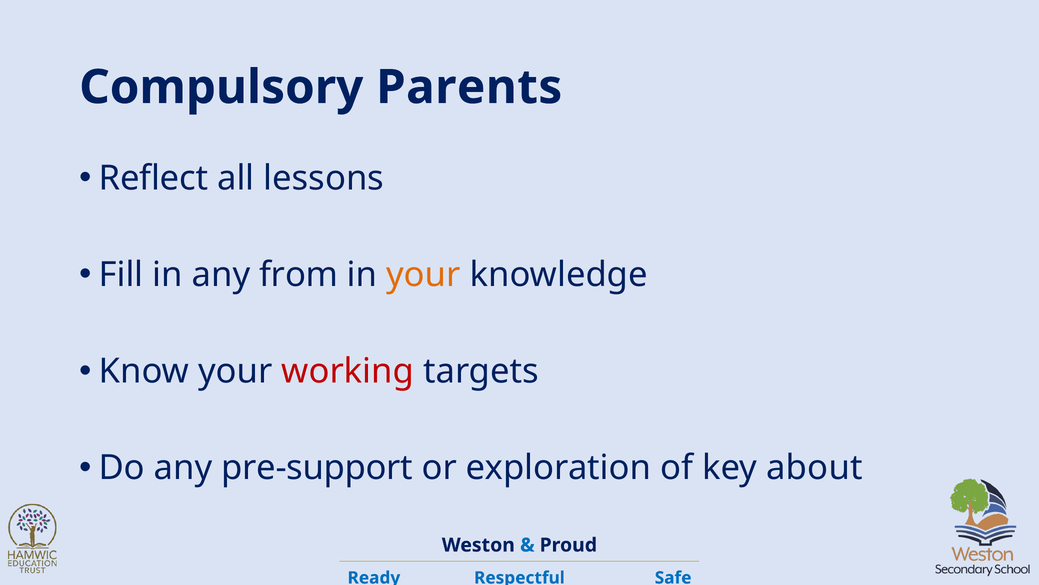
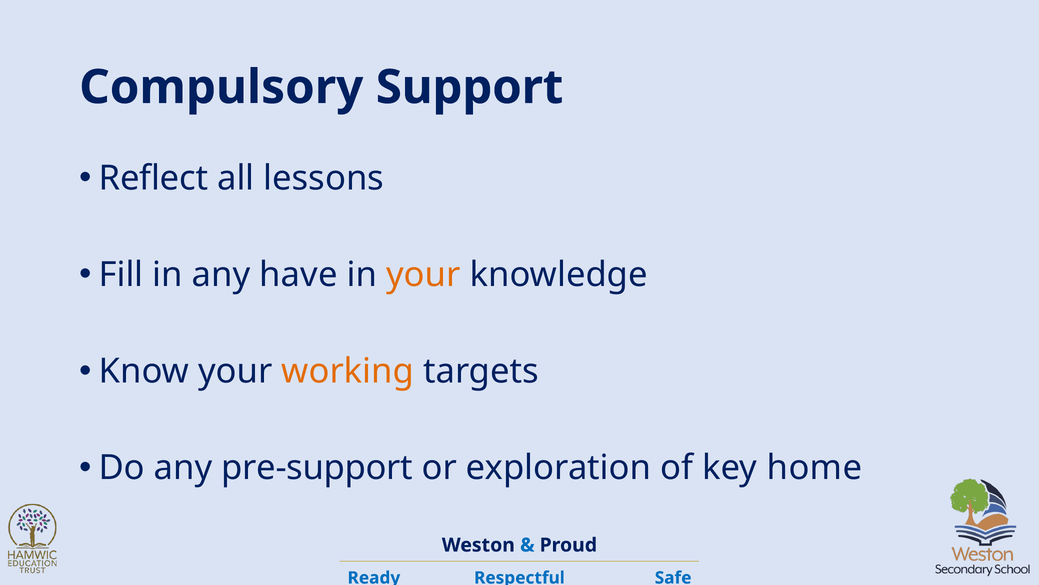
Parents: Parents -> Support
from: from -> have
working colour: red -> orange
about: about -> home
